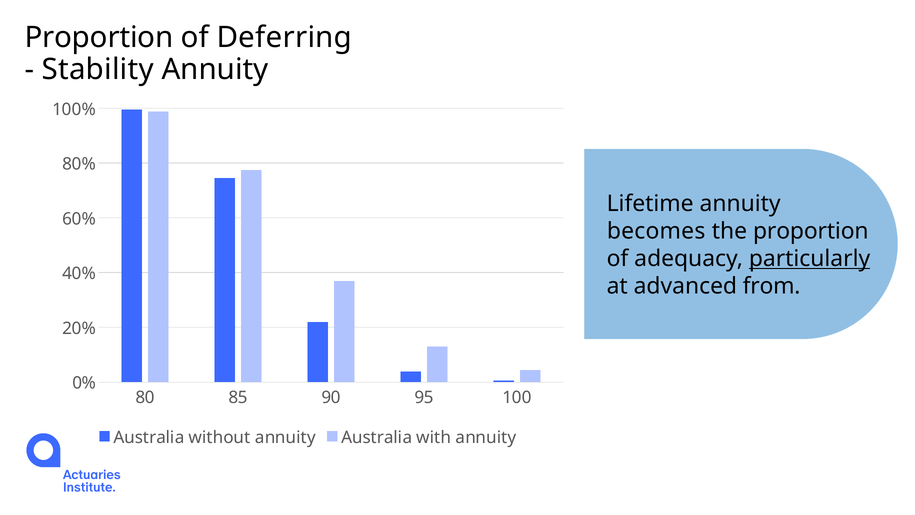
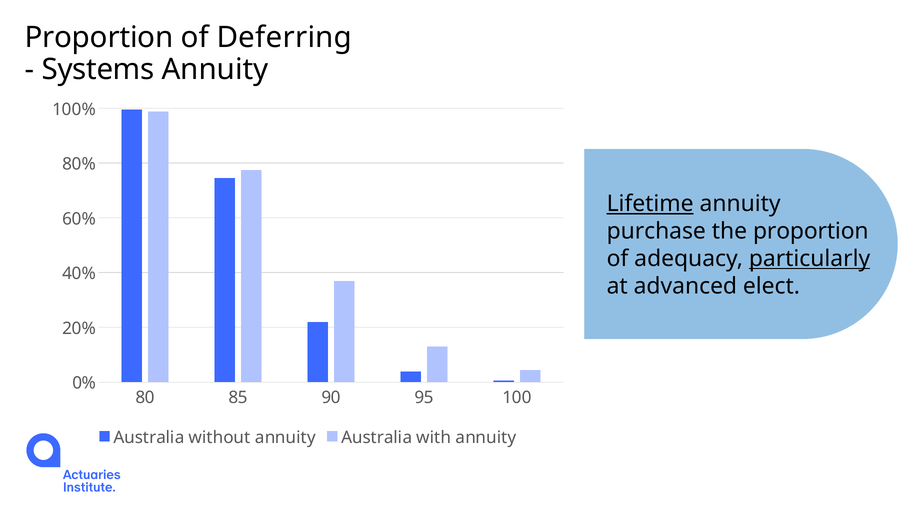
Stability: Stability -> Systems
Lifetime underline: none -> present
becomes: becomes -> purchase
from: from -> elect
